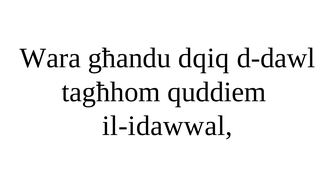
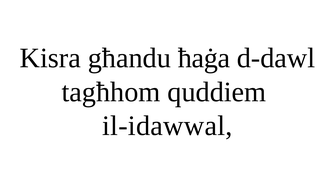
Wara: Wara -> Kisra
dqiq: dqiq -> ħaġa
